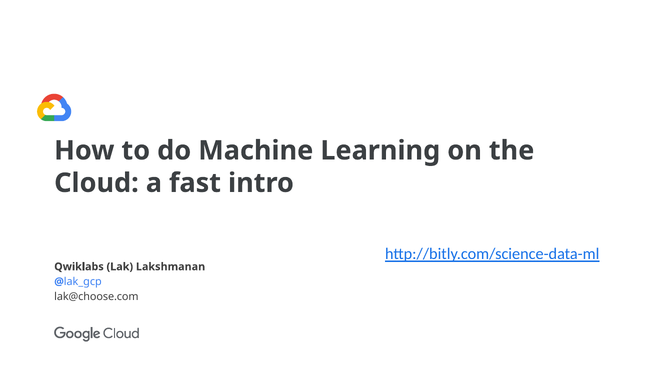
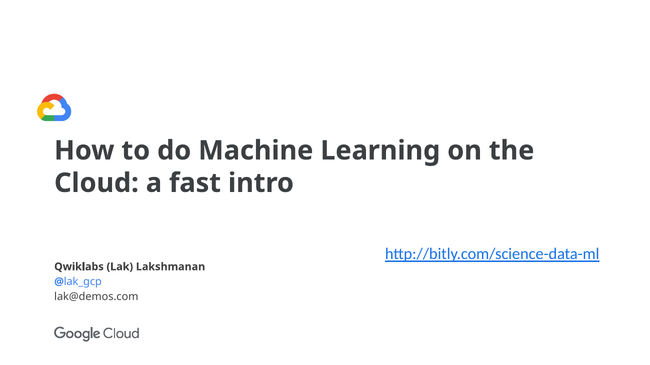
lak@choose.com: lak@choose.com -> lak@demos.com
